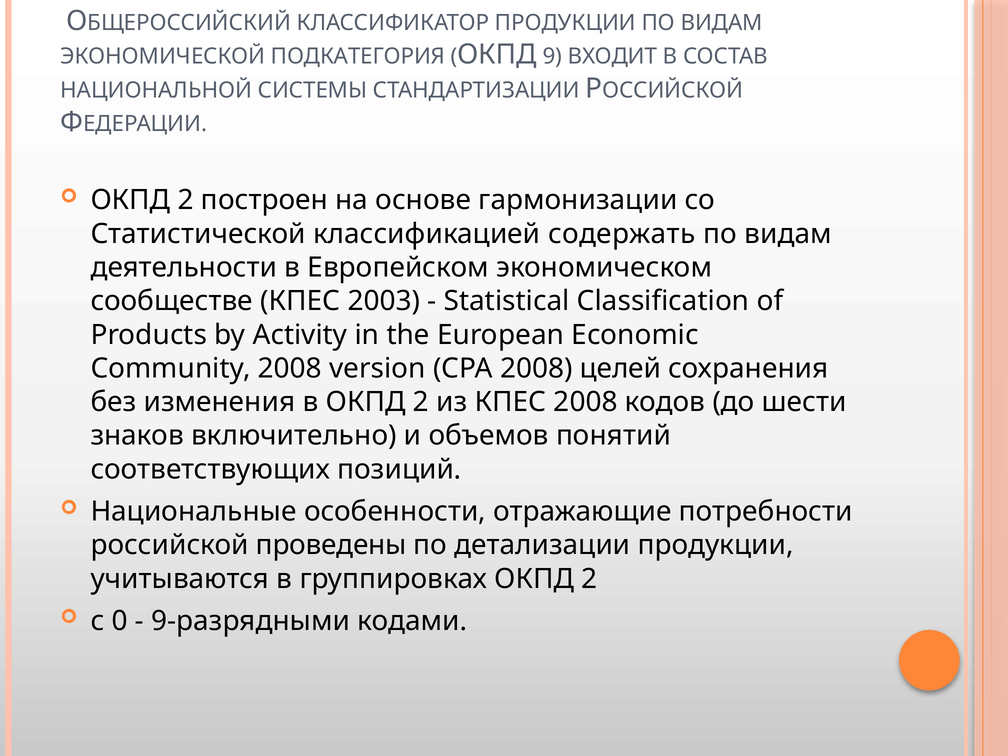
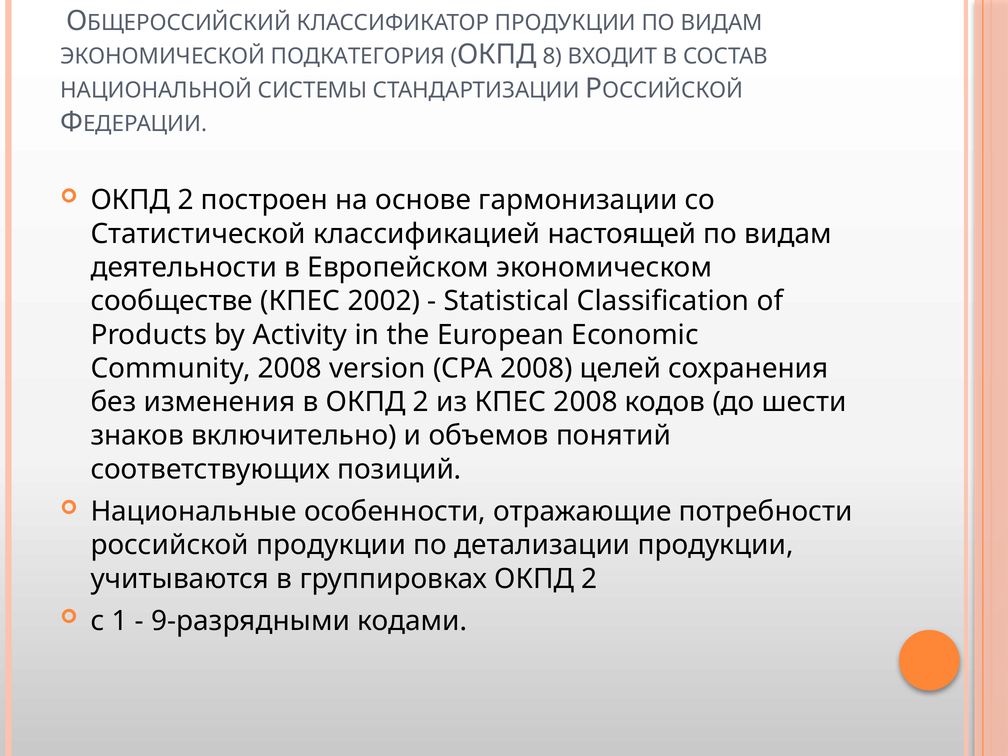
9: 9 -> 8
содержать: содержать -> настоящей
2003: 2003 -> 2002
российской проведены: проведены -> продукции
0: 0 -> 1
